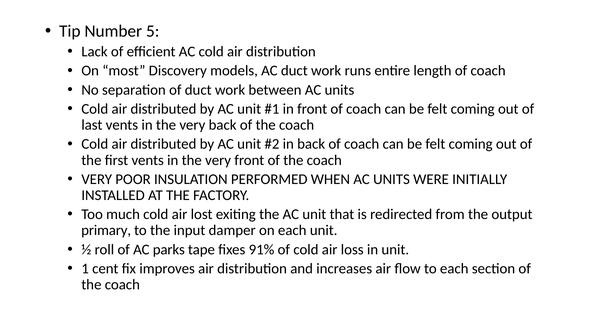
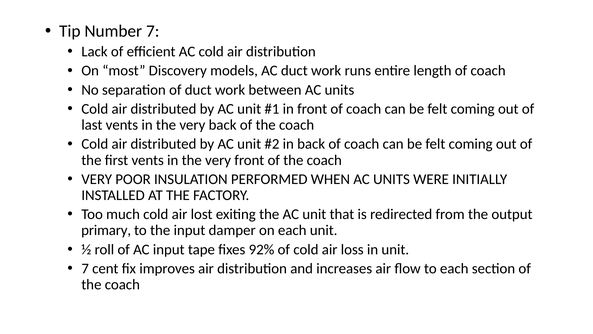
Number 5: 5 -> 7
AC parks: parks -> input
91%: 91% -> 92%
1 at (85, 268): 1 -> 7
